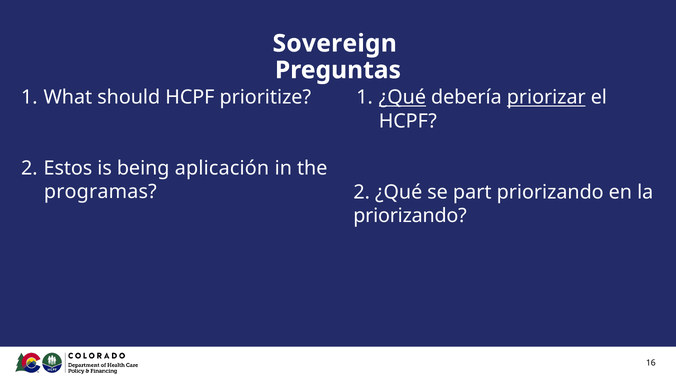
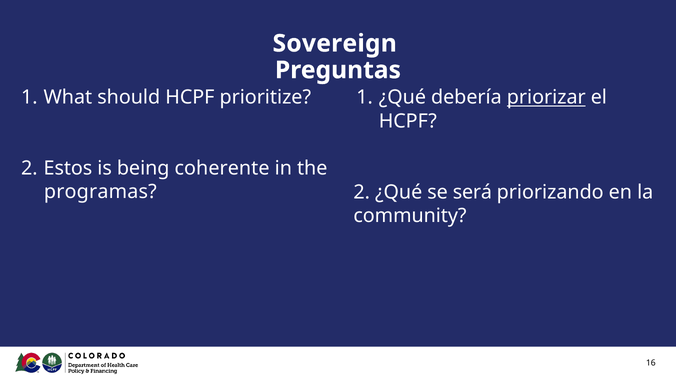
¿Qué at (402, 97) underline: present -> none
aplicación: aplicación -> coherente
part: part -> será
priorizando at (410, 216): priorizando -> community
